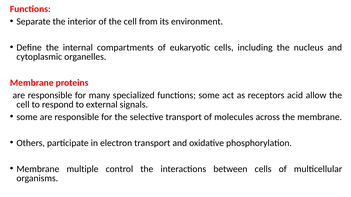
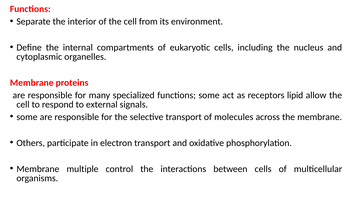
acid: acid -> lipid
